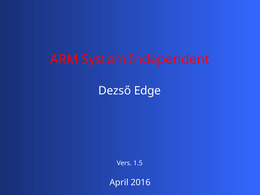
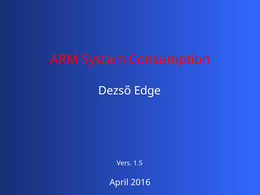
Independent: Independent -> Consumption
